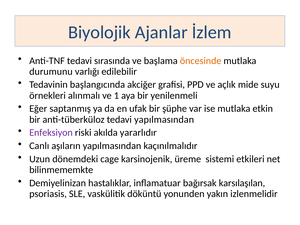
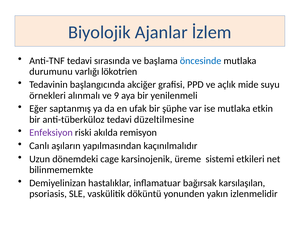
öncesinde colour: orange -> blue
edilebilir: edilebilir -> lökotrien
1: 1 -> 9
tedavi yapılmasından: yapılmasından -> düzeltilmesine
yararlıdır: yararlıdır -> remisyon
